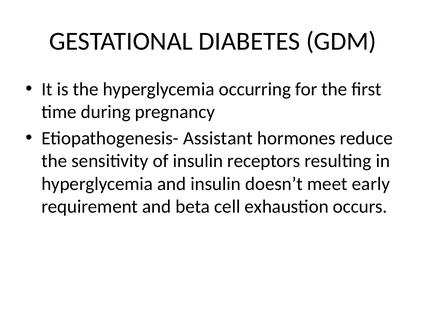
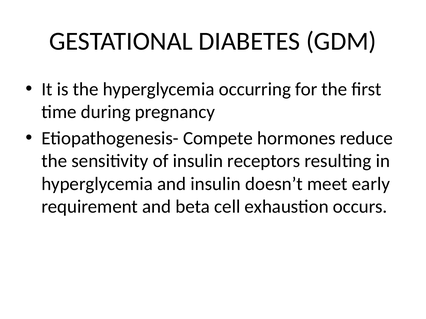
Assistant: Assistant -> Compete
